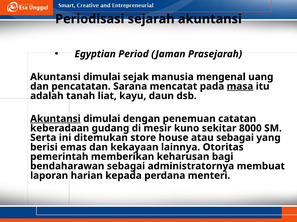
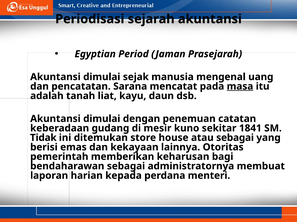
Akuntansi at (55, 119) underline: present -> none
8000: 8000 -> 1841
Serta: Serta -> Tidak
